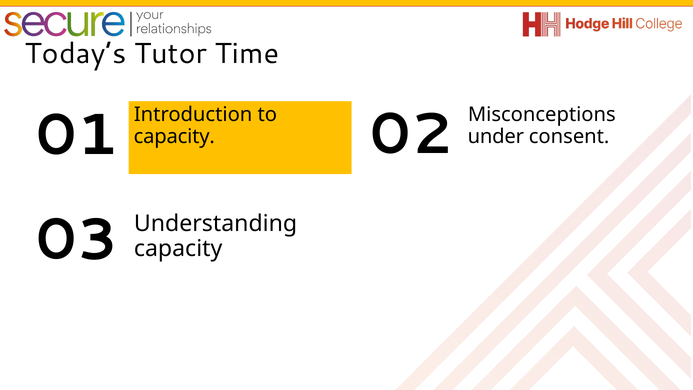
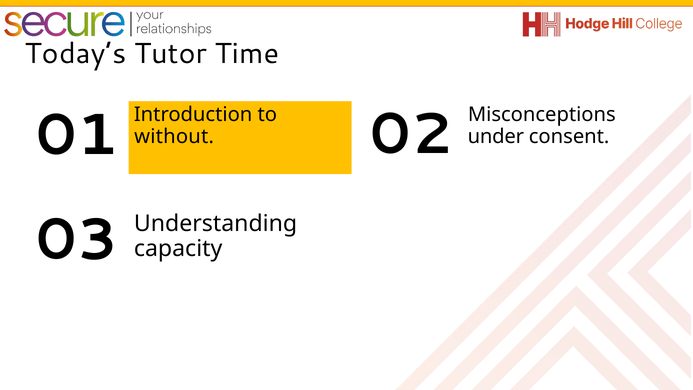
capacity at (174, 136): capacity -> without
